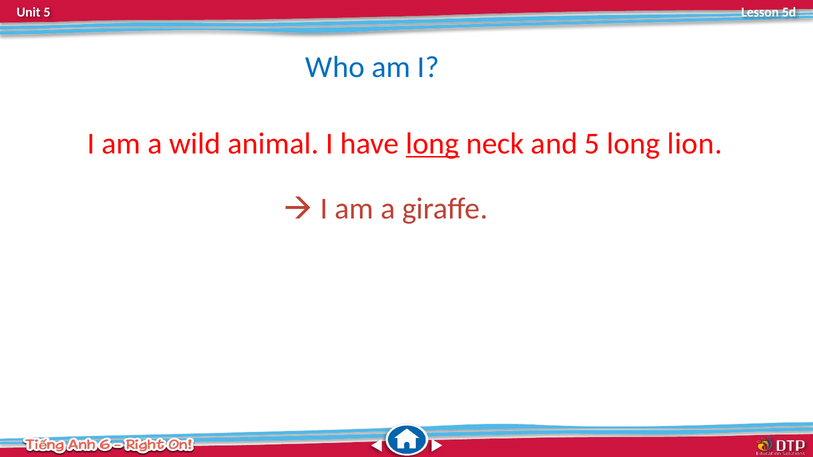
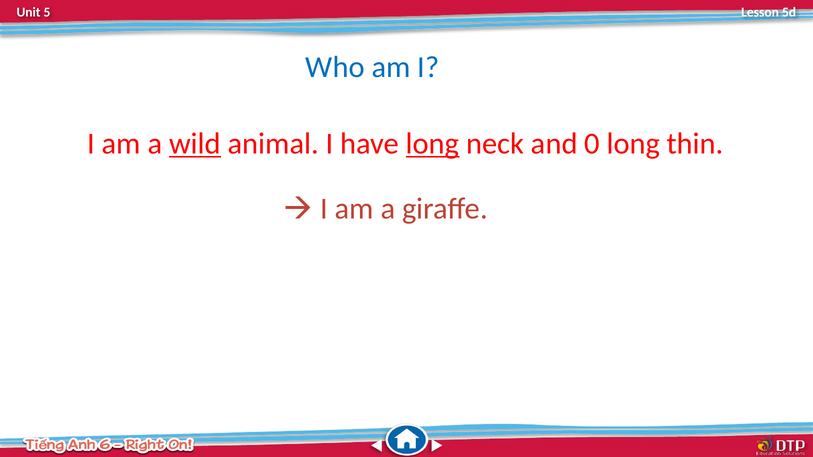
wild underline: none -> present
and 5: 5 -> 0
lion: lion -> thin
